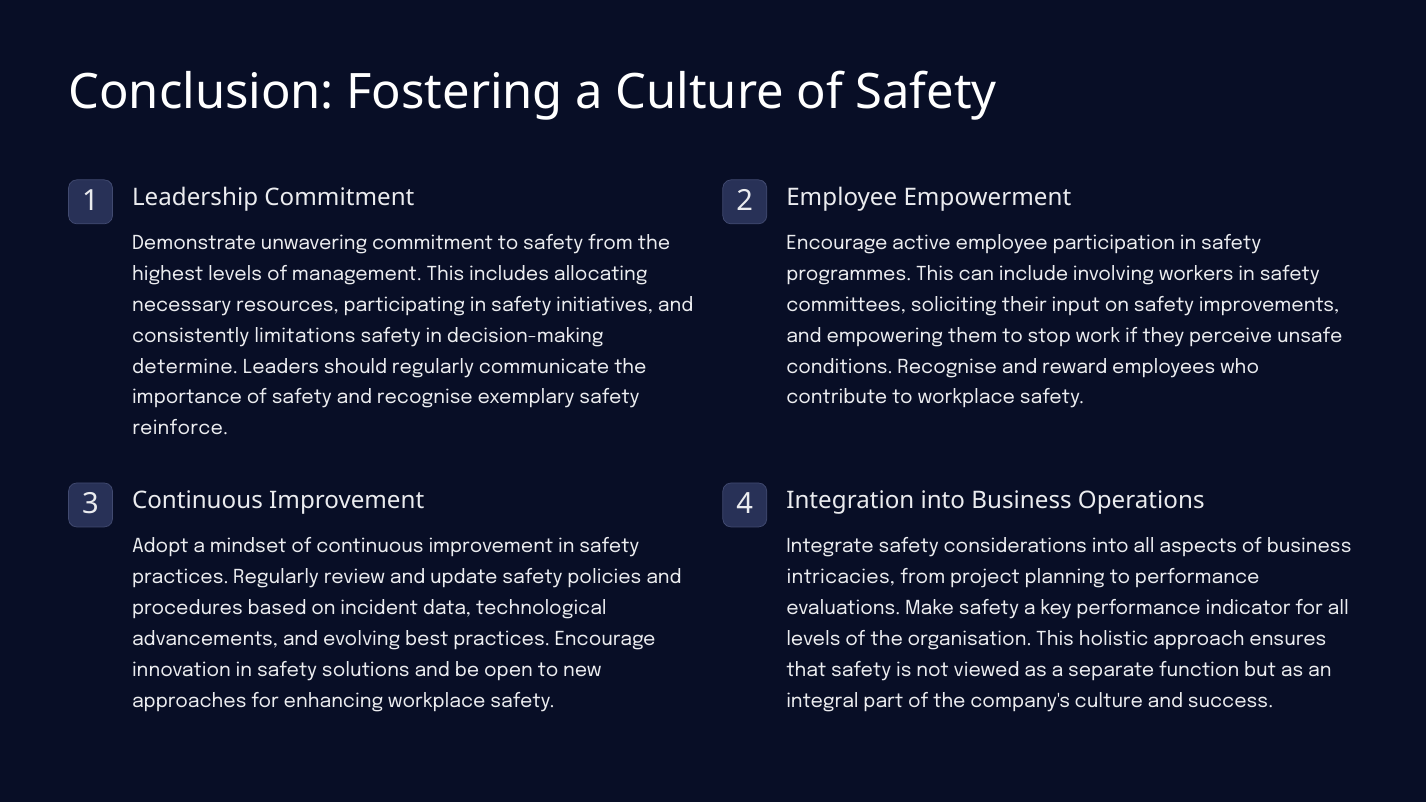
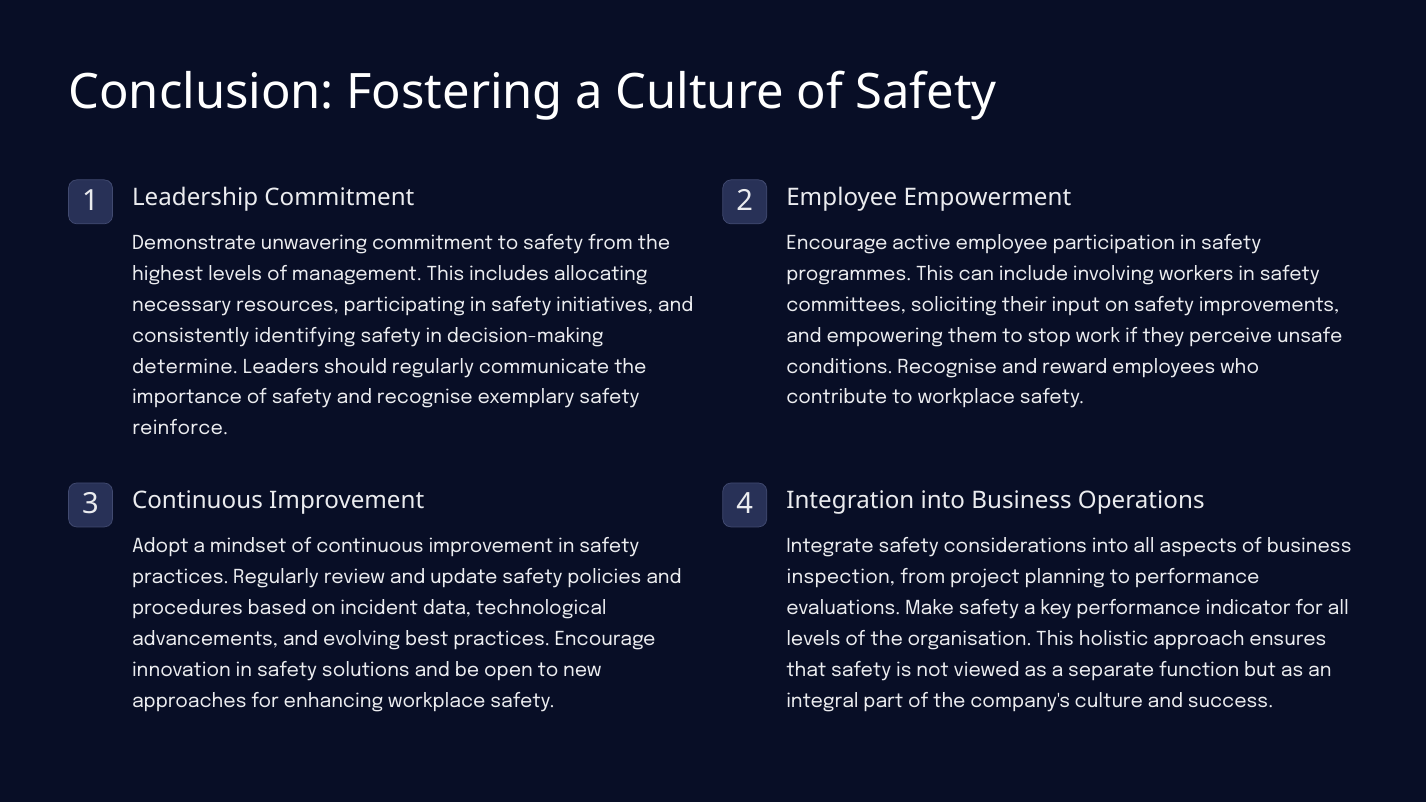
limitations: limitations -> identifying
intricacies: intricacies -> inspection
